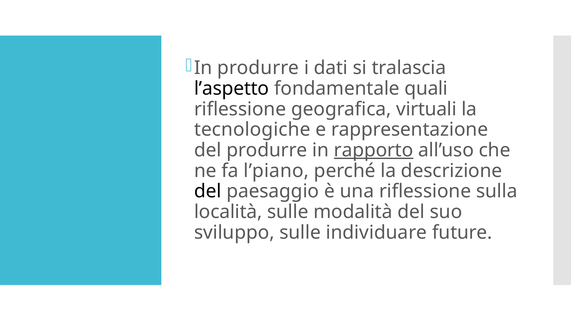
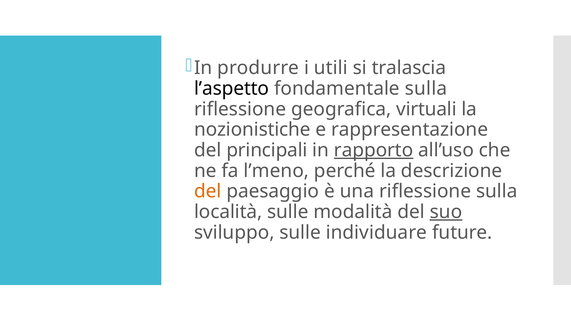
dati: dati -> utili
fondamentale quali: quali -> sulla
tecnologiche: tecnologiche -> nozionistiche
del produrre: produrre -> principali
l’piano: l’piano -> l’meno
del at (208, 191) colour: black -> orange
suo underline: none -> present
